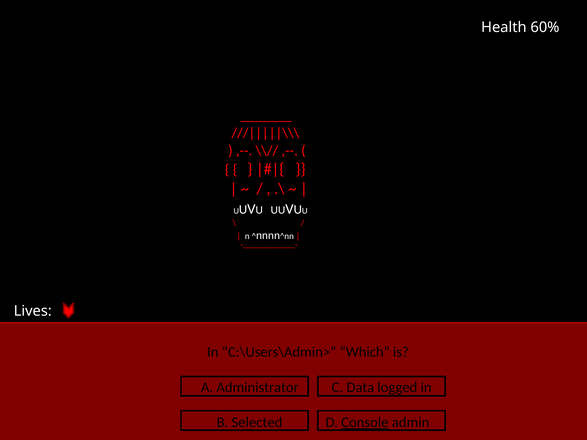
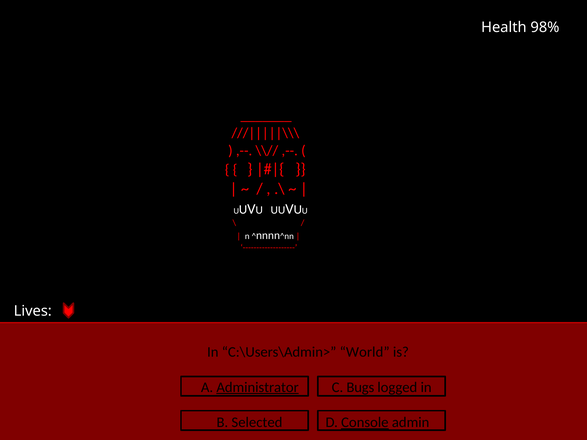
60%: 60% -> 98%
Which: Which -> World
Administrator underline: none -> present
Data: Data -> Bugs
